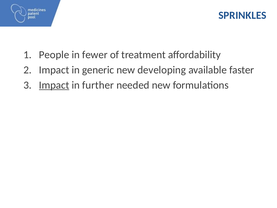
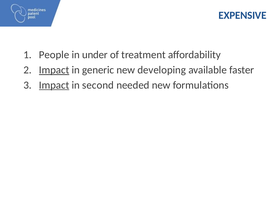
SPRINKLES: SPRINKLES -> EXPENSIVE
fewer: fewer -> under
Impact at (54, 70) underline: none -> present
further: further -> second
